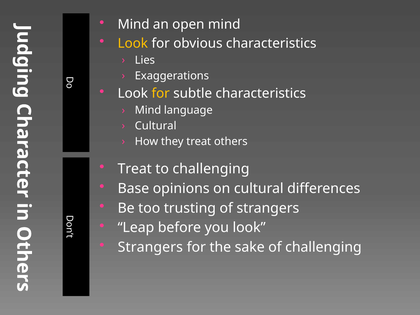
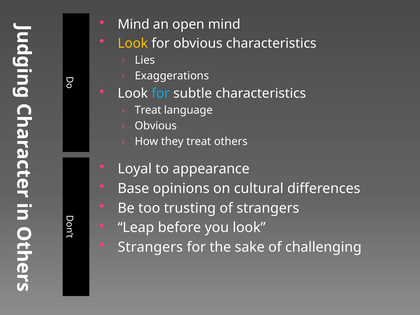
for at (161, 93) colour: yellow -> light blue
Mind at (148, 110): Mind -> Treat
Cultural at (156, 126): Cultural -> Obvious
Treat at (135, 169): Treat -> Loyal
to challenging: challenging -> appearance
